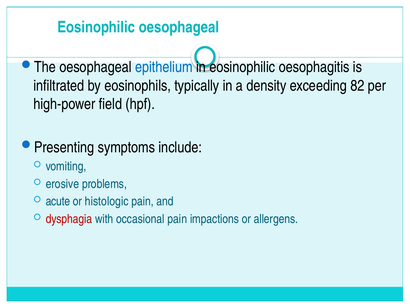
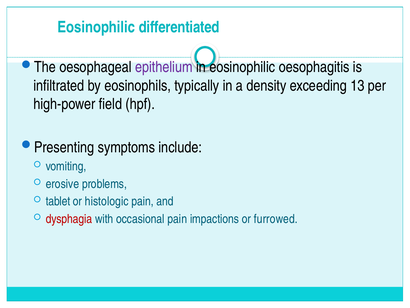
Eosinophilic oesophageal: oesophageal -> differentiated
epithelium colour: blue -> purple
82: 82 -> 13
acute: acute -> tablet
allergens: allergens -> furrowed
